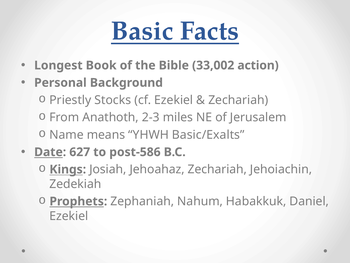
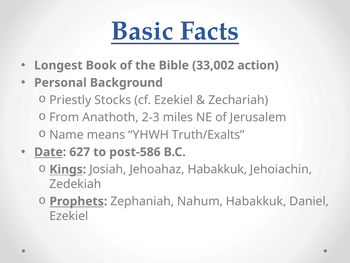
Basic/Exalts: Basic/Exalts -> Truth/Exalts
Jehoahaz Zechariah: Zechariah -> Habakkuk
